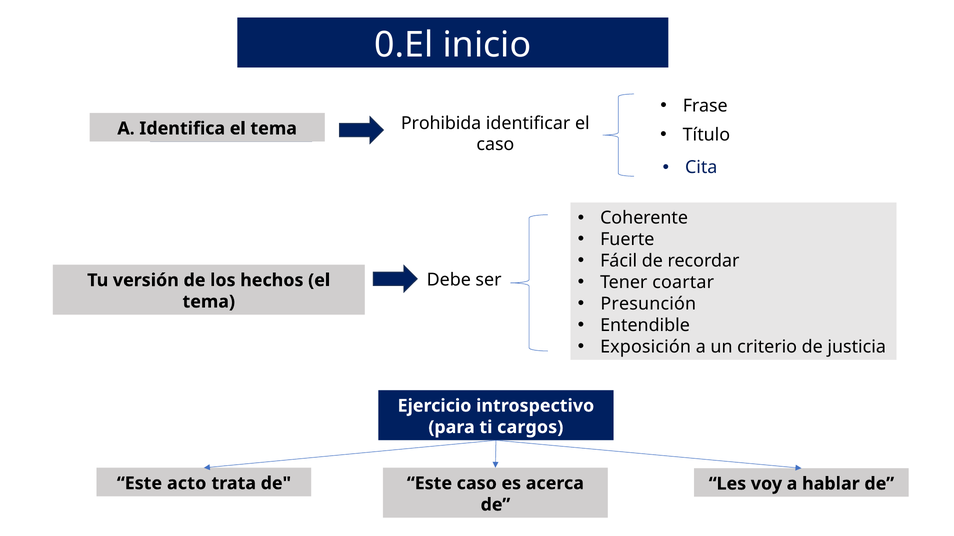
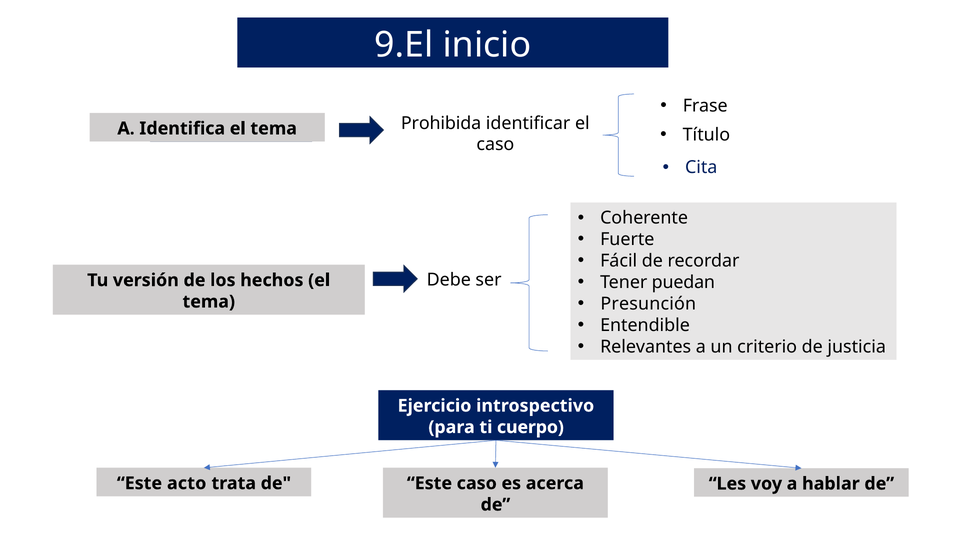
0.El: 0.El -> 9.El
coartar: coartar -> puedan
Exposición: Exposición -> Relevantes
cargos: cargos -> cuerpo
